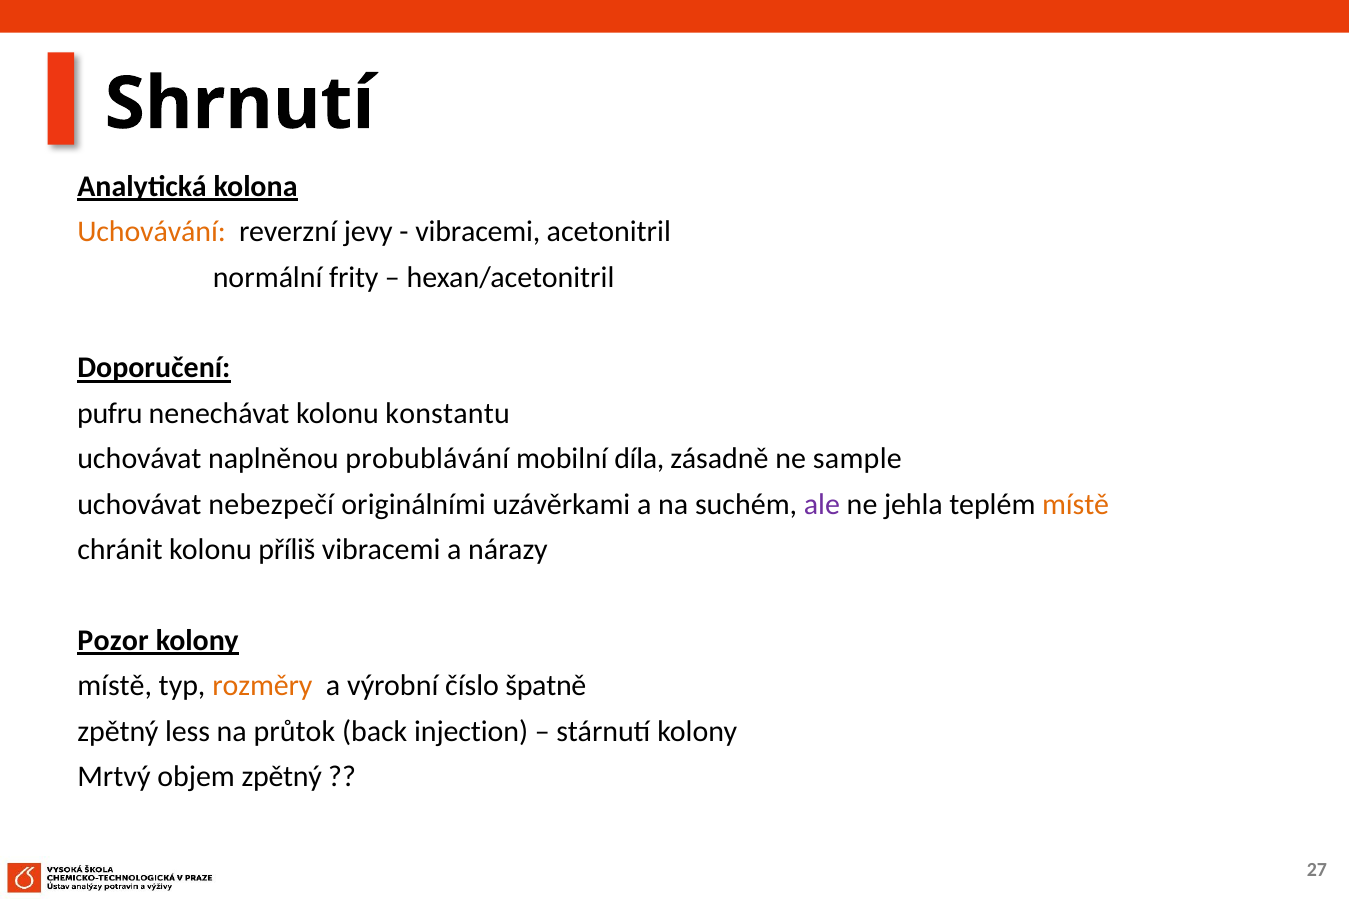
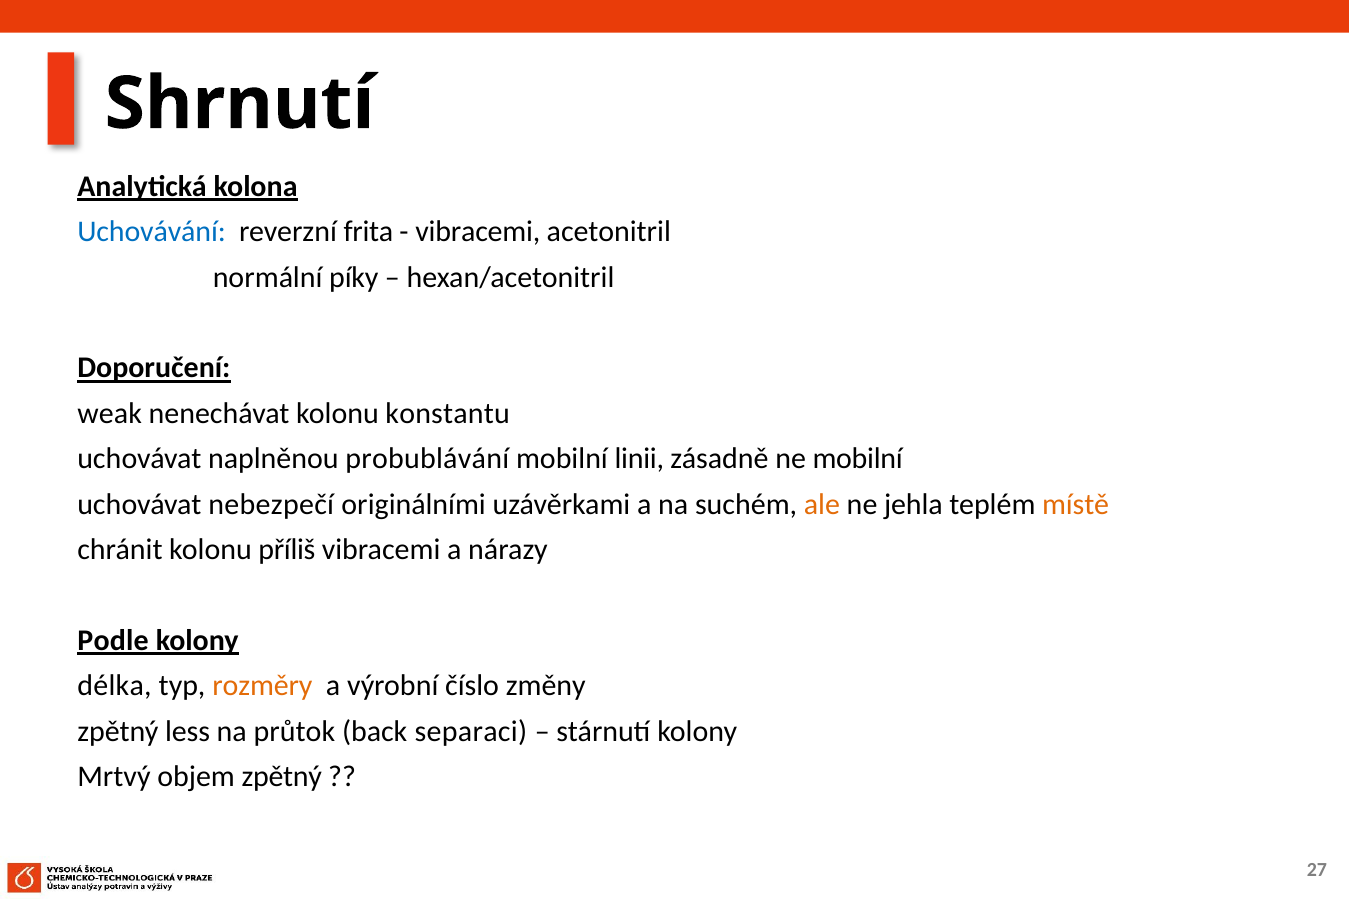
Uchovávání colour: orange -> blue
jevy: jevy -> frita
frity: frity -> píky
pufru: pufru -> weak
díla: díla -> linii
ne sample: sample -> mobilní
ale colour: purple -> orange
Pozor: Pozor -> Podle
místě at (115, 686): místě -> délka
špatně: špatně -> změny
injection: injection -> separaci
